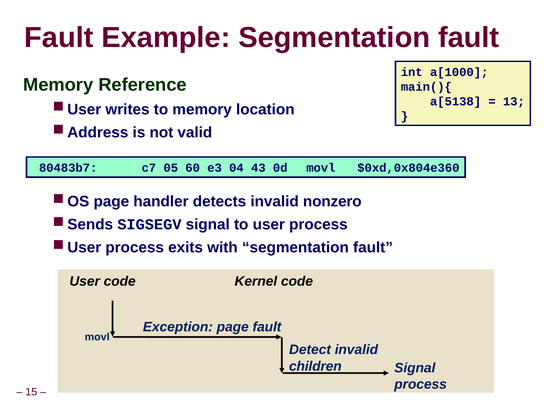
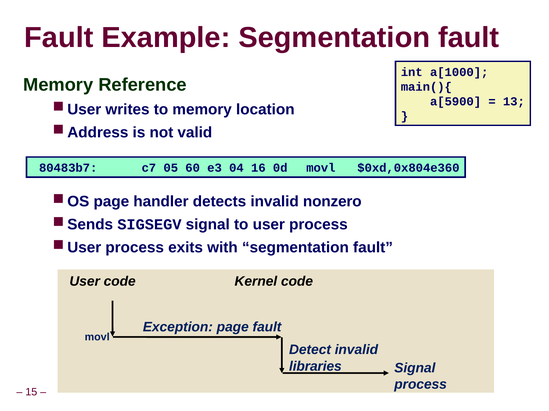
a[5138: a[5138 -> a[5900
43: 43 -> 16
children: children -> libraries
